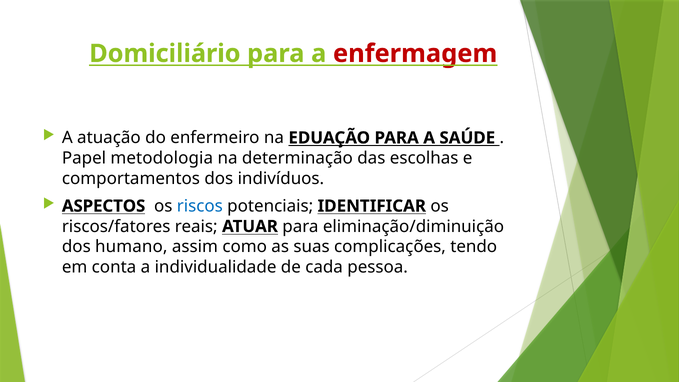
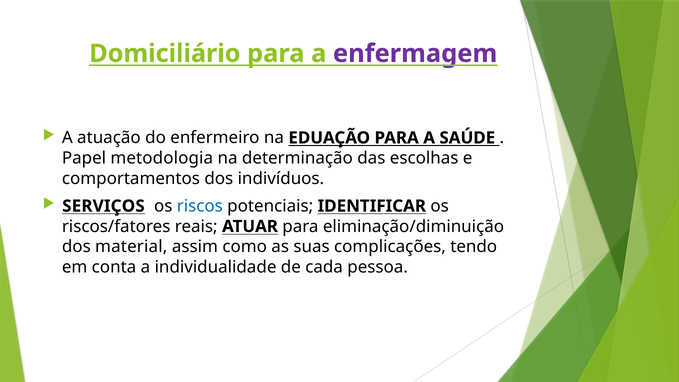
enfermagem colour: red -> purple
ASPECTOS: ASPECTOS -> SERVIÇOS
humano: humano -> material
